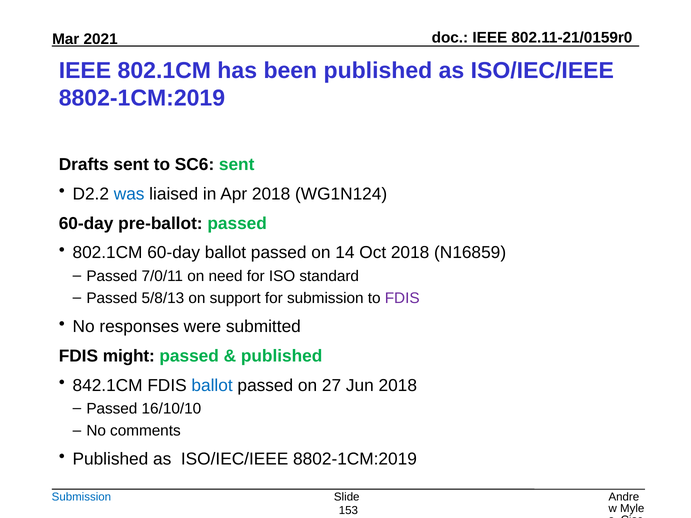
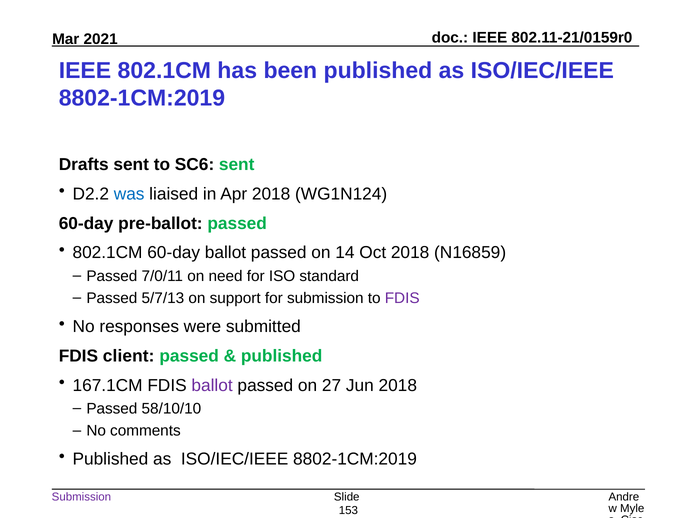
5/8/13: 5/8/13 -> 5/7/13
might: might -> client
842.1CM: 842.1CM -> 167.1CM
ballot at (212, 386) colour: blue -> purple
16/10/10: 16/10/10 -> 58/10/10
Submission at (81, 497) colour: blue -> purple
